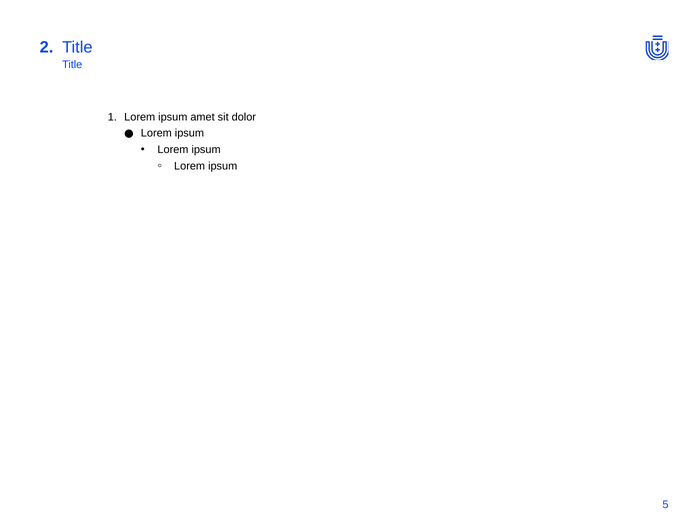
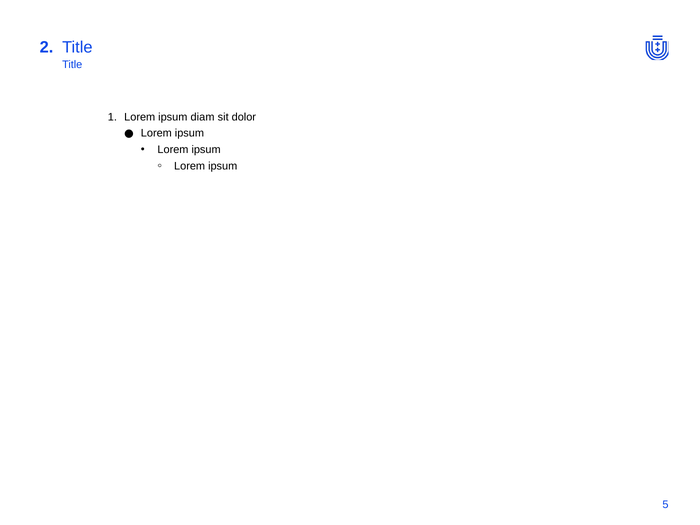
amet: amet -> diam
